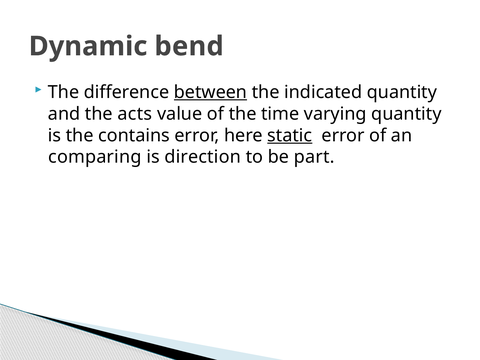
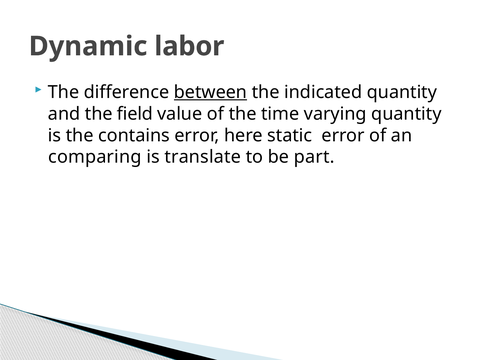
bend: bend -> labor
acts: acts -> field
static underline: present -> none
direction: direction -> translate
